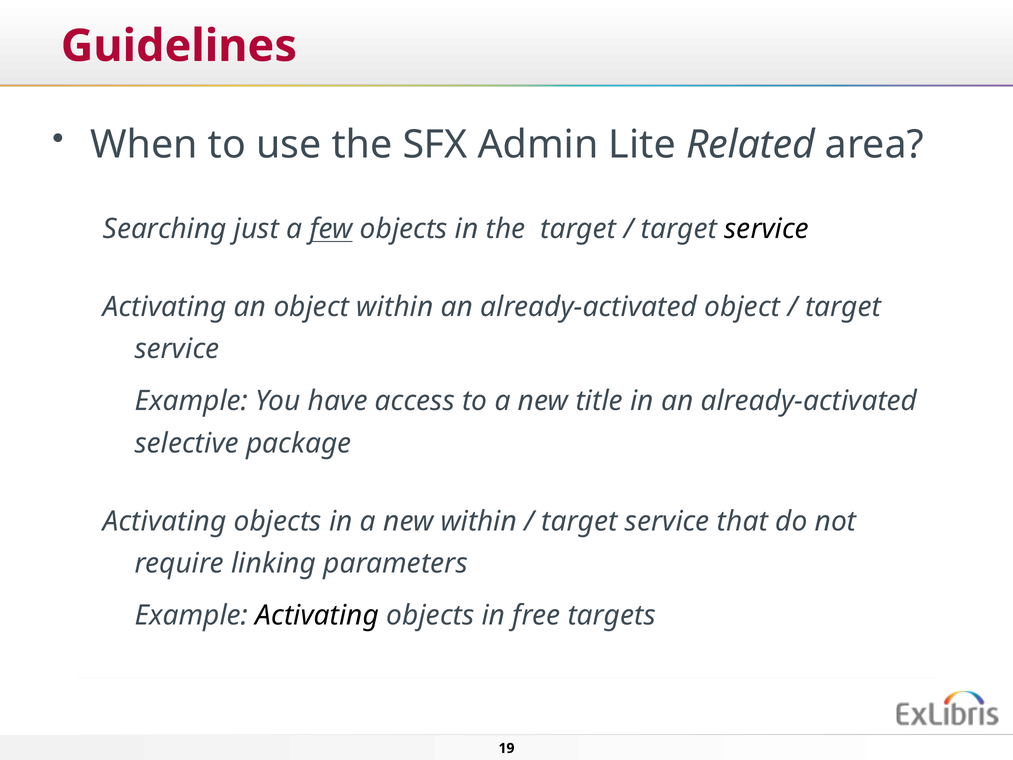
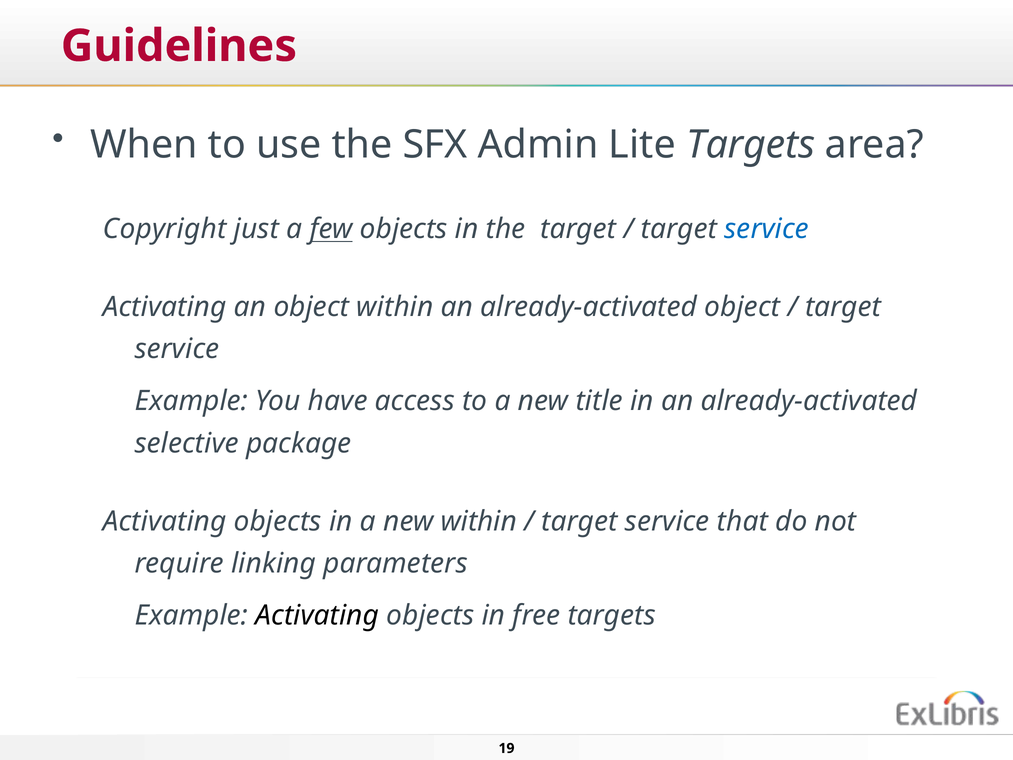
Lite Related: Related -> Targets
Searching: Searching -> Copyright
service at (767, 229) colour: black -> blue
